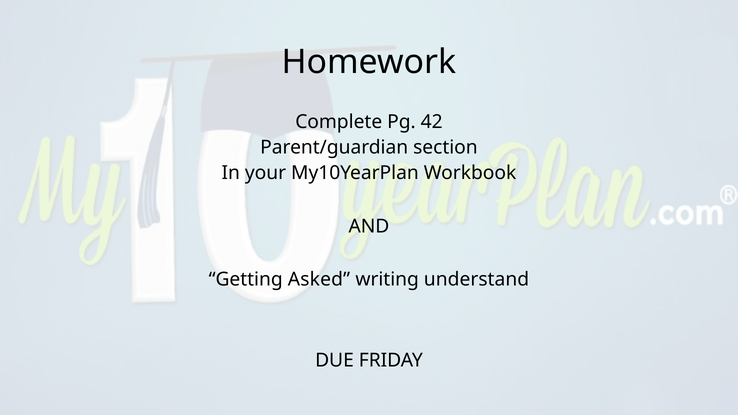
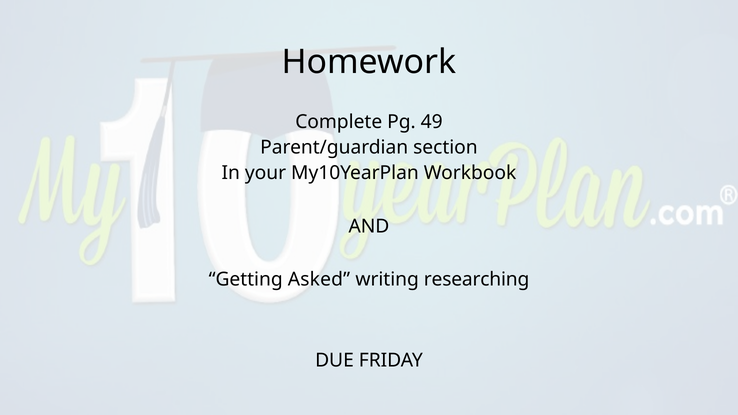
42: 42 -> 49
understand: understand -> researching
